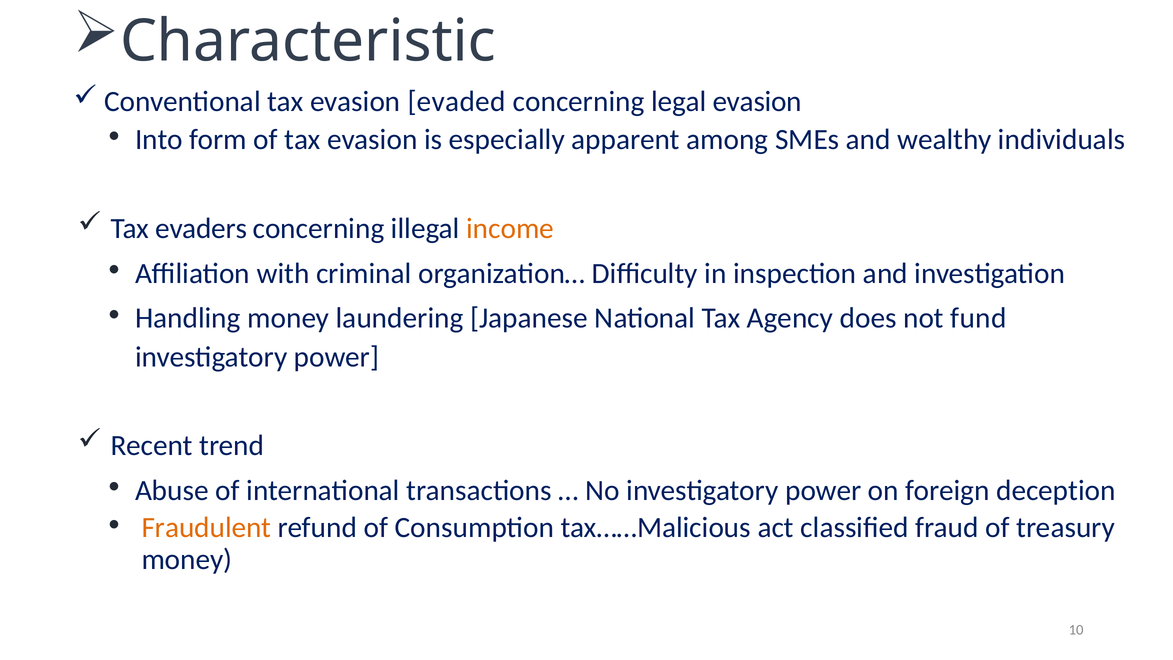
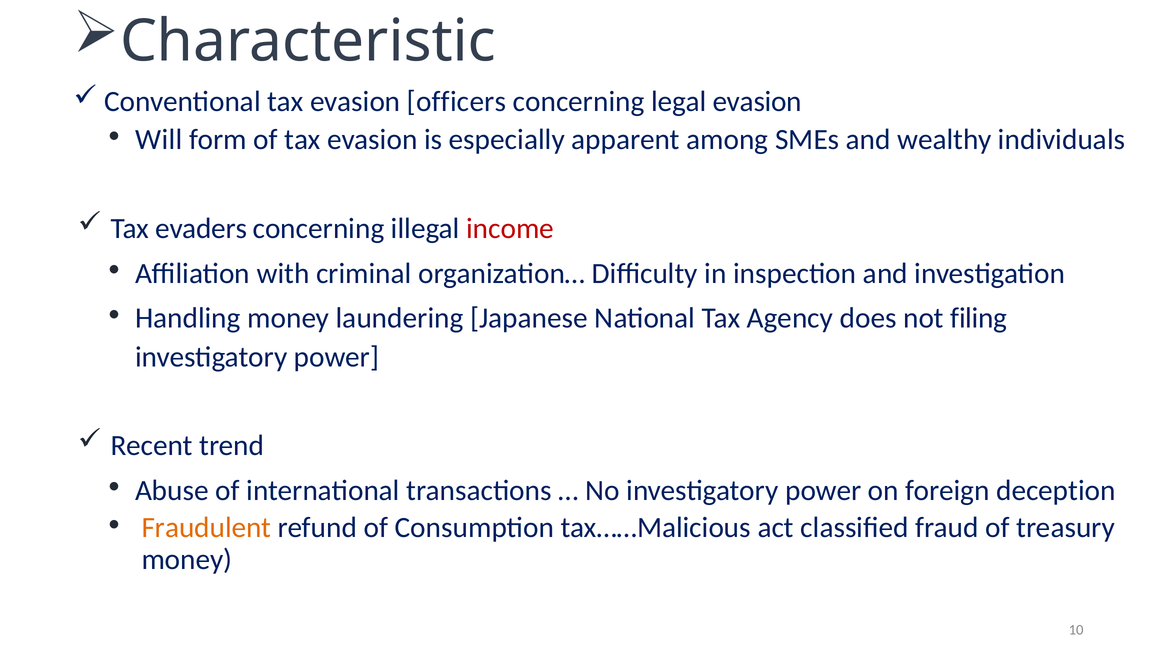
evaded: evaded -> officers
Into: Into -> Will
income colour: orange -> red
fund: fund -> filing
